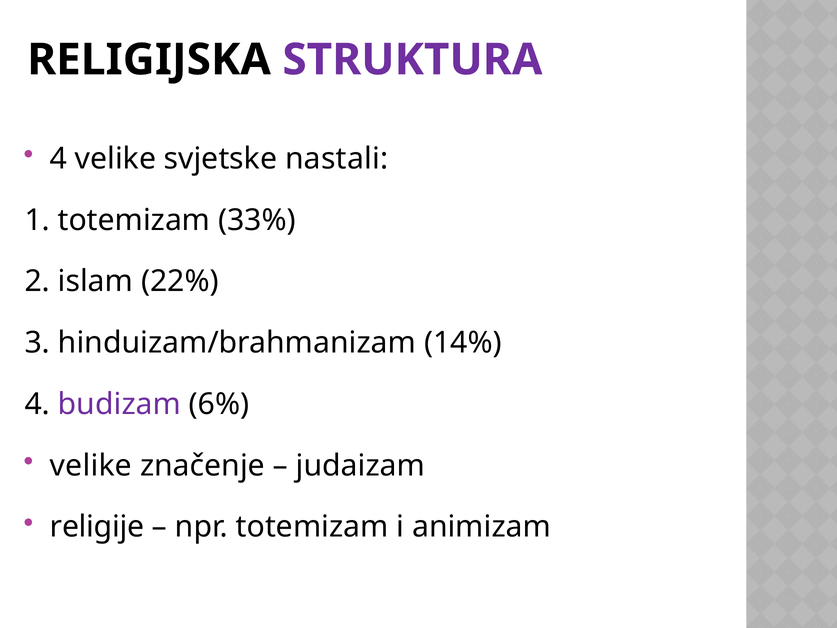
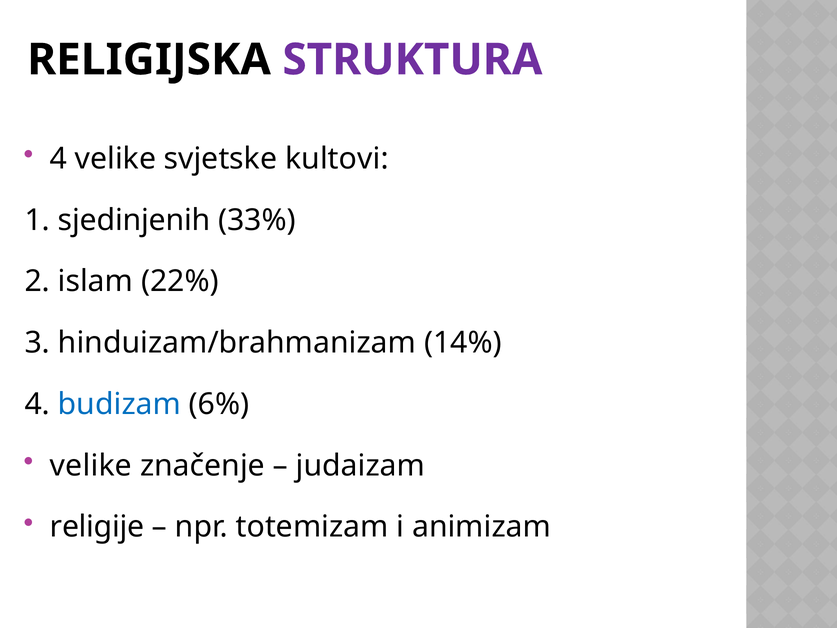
nastali: nastali -> kultovi
1 totemizam: totemizam -> sjedinjenih
budizam colour: purple -> blue
